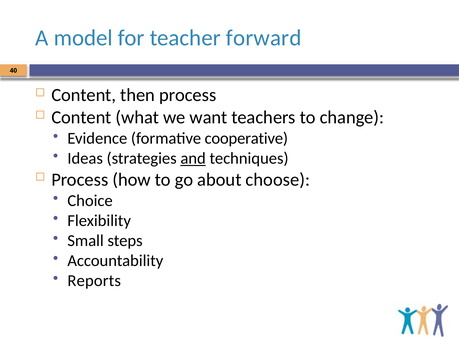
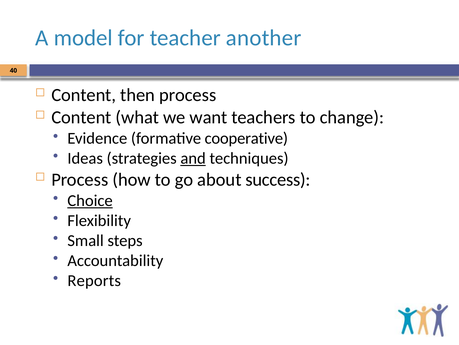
forward: forward -> another
choose: choose -> success
Choice underline: none -> present
